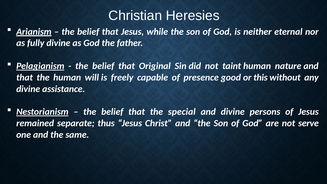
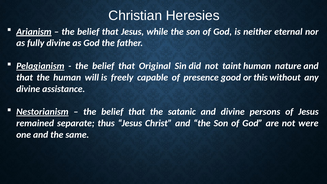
special: special -> satanic
serve: serve -> were
